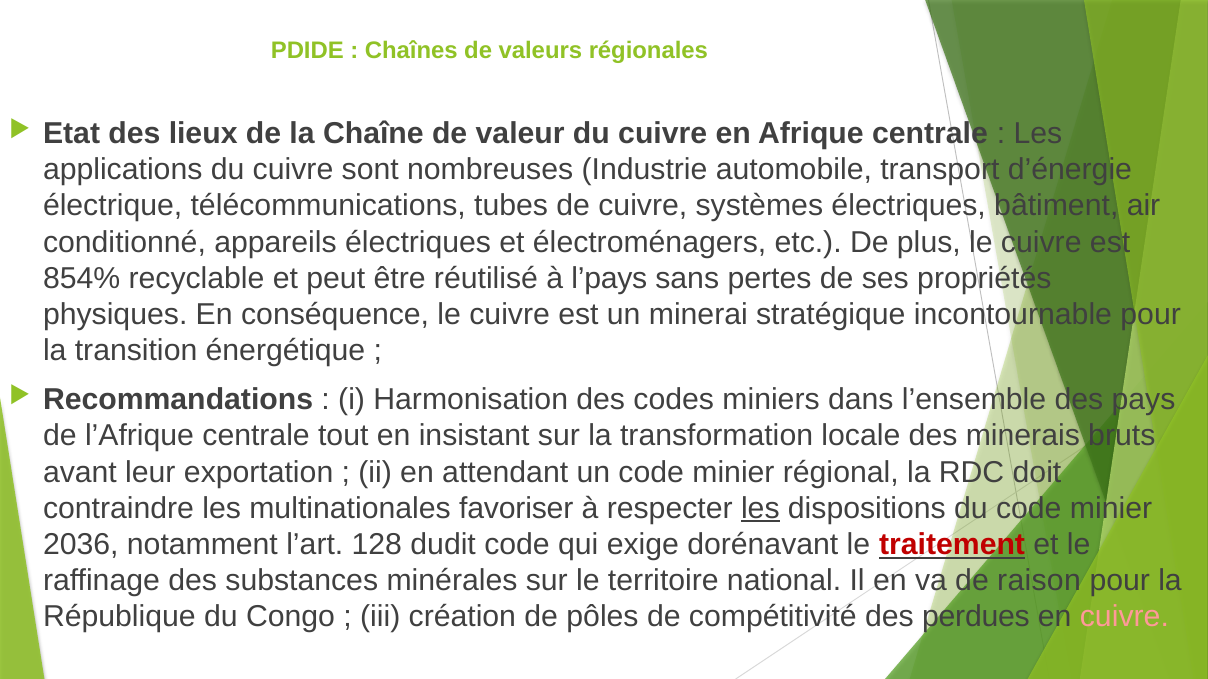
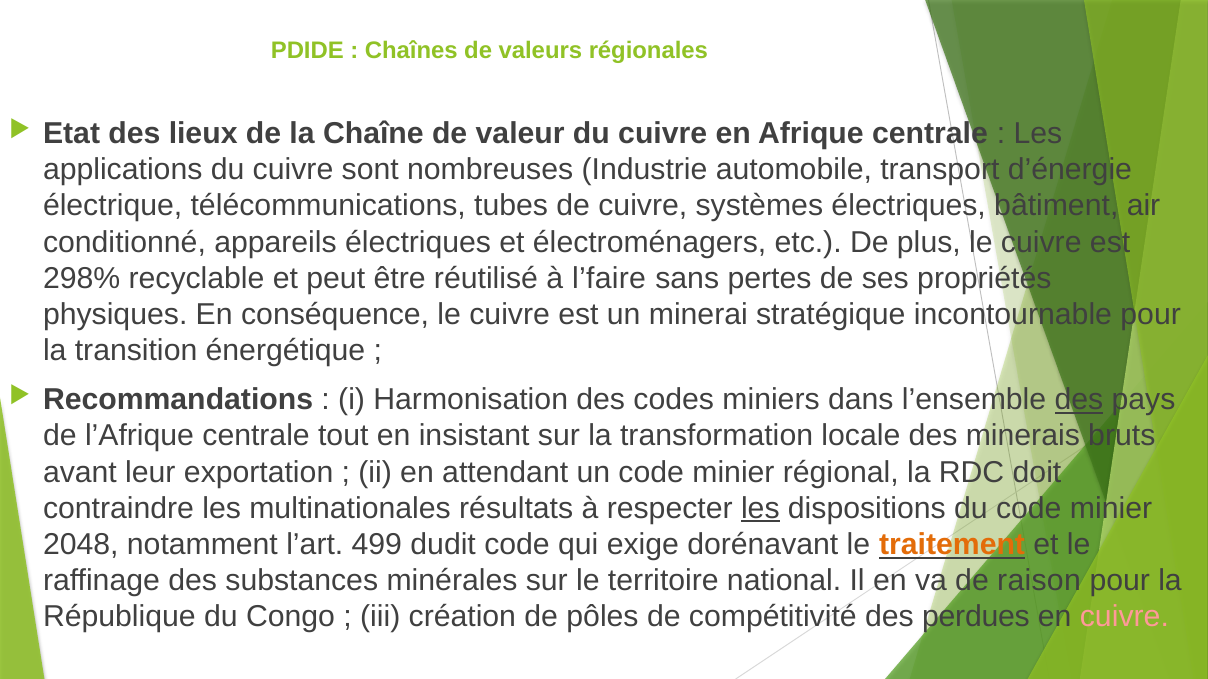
854%: 854% -> 298%
l’pays: l’pays -> l’faire
des at (1079, 400) underline: none -> present
favoriser: favoriser -> résultats
2036: 2036 -> 2048
128: 128 -> 499
traitement colour: red -> orange
